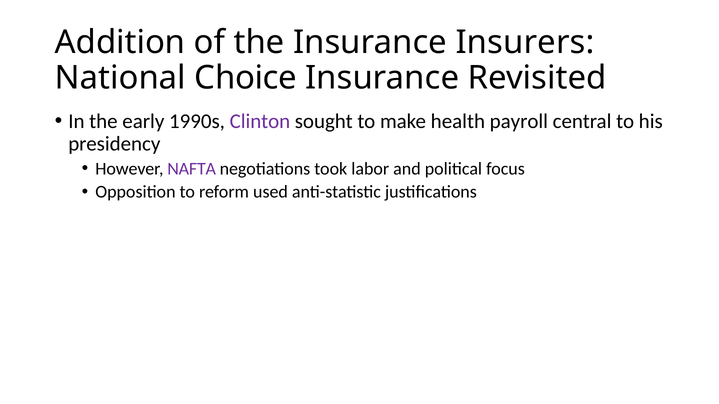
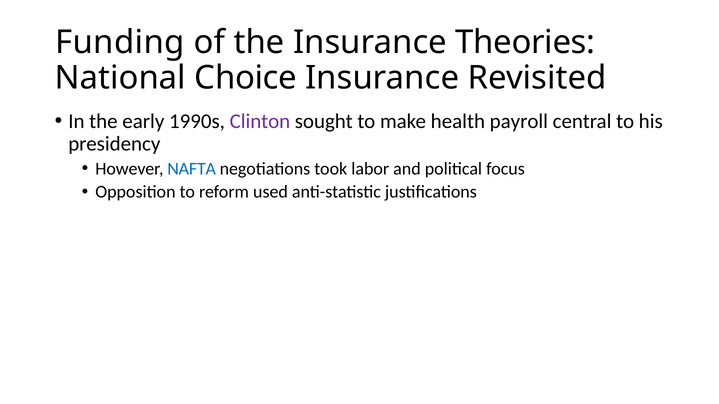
Addition: Addition -> Funding
Insurers: Insurers -> Theories
NAFTA colour: purple -> blue
